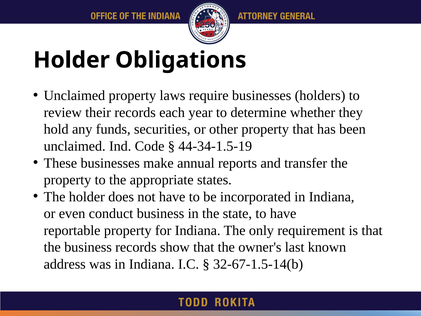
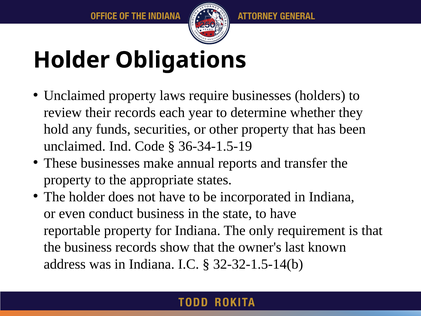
44-34-1.5-19: 44-34-1.5-19 -> 36-34-1.5-19
32-67-1.5-14(b: 32-67-1.5-14(b -> 32-32-1.5-14(b
